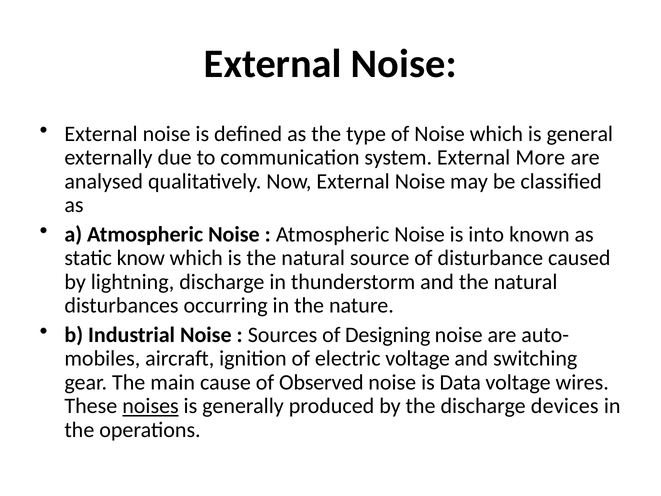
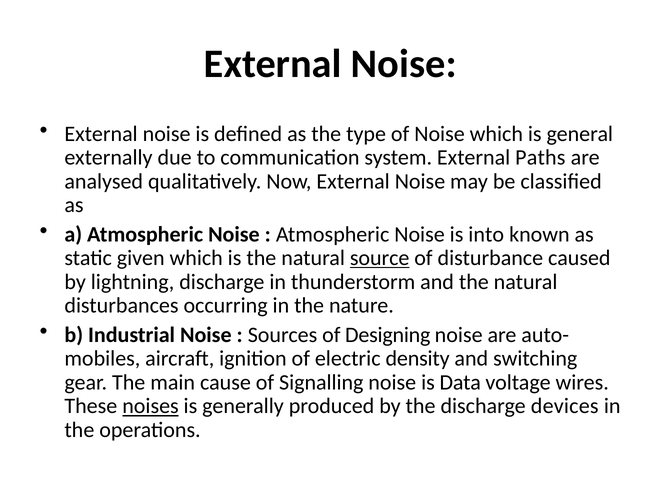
More: More -> Paths
know: know -> given
source underline: none -> present
electric voltage: voltage -> density
Observed: Observed -> Signalling
